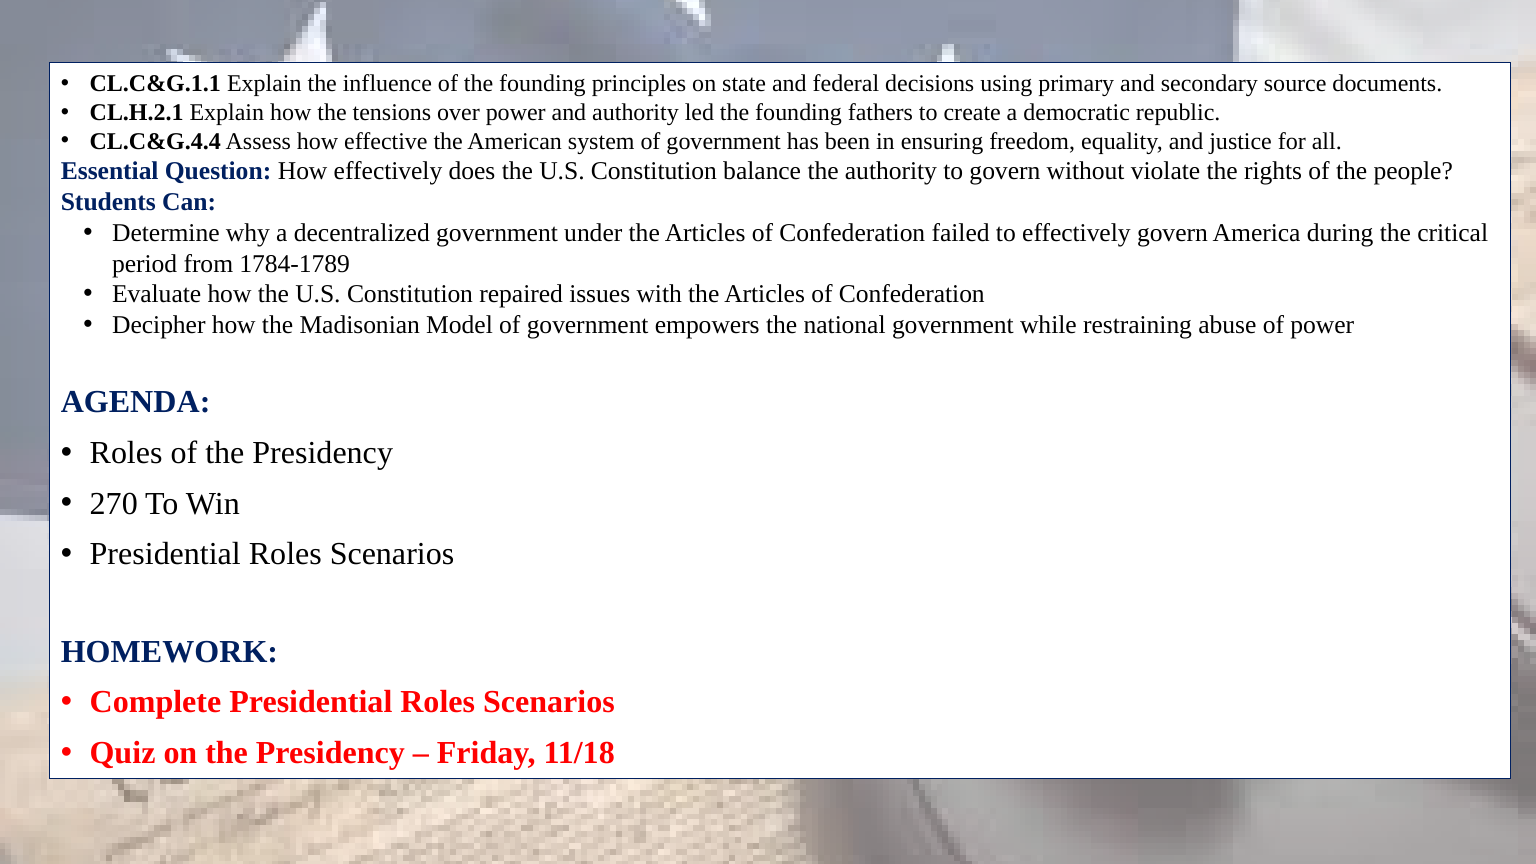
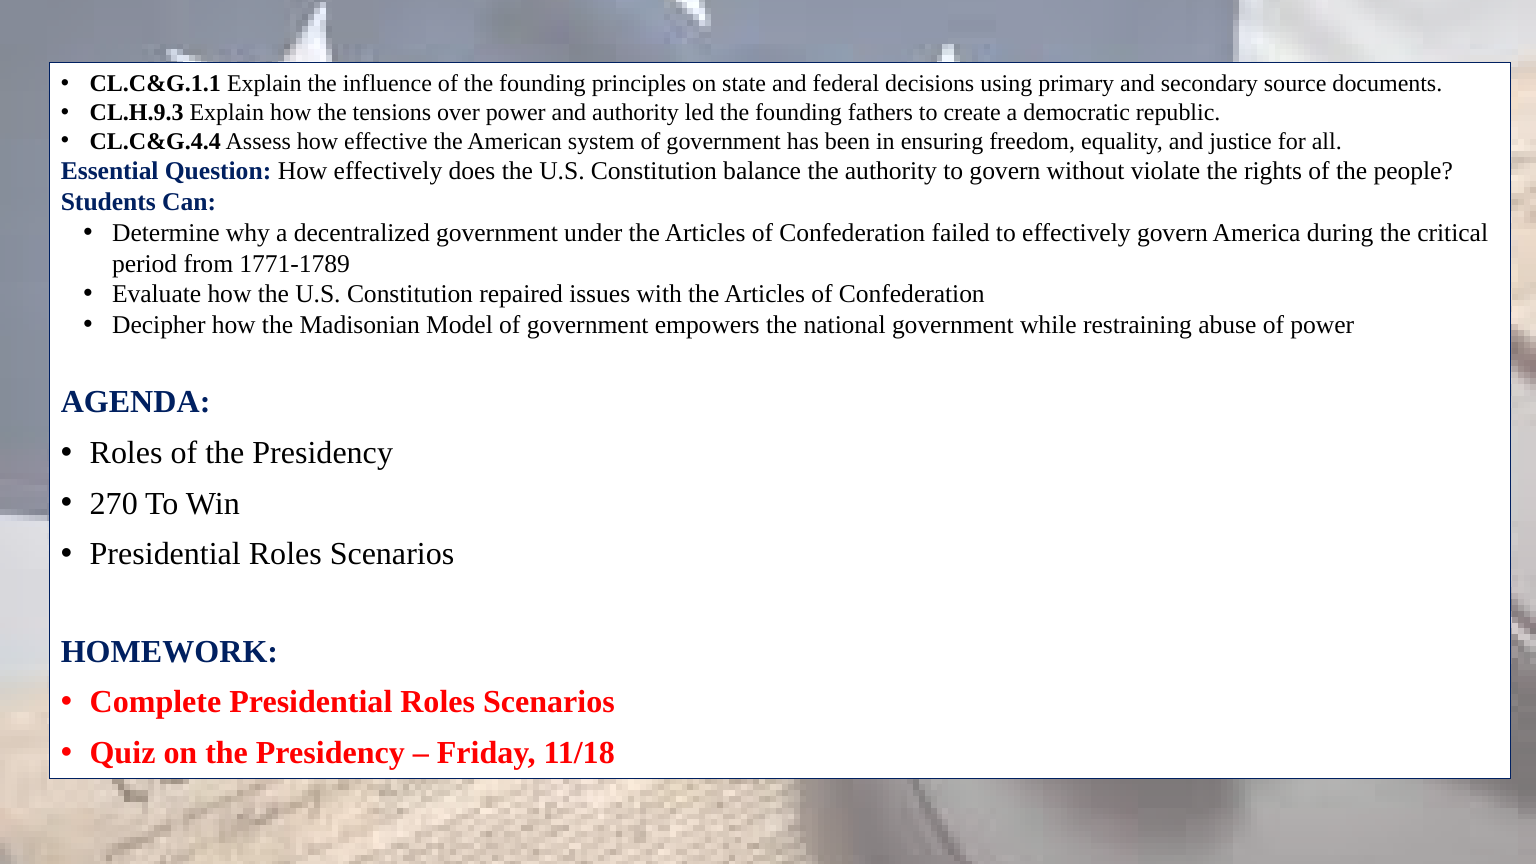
CL.H.2.1: CL.H.2.1 -> CL.H.9.3
1784-1789: 1784-1789 -> 1771-1789
